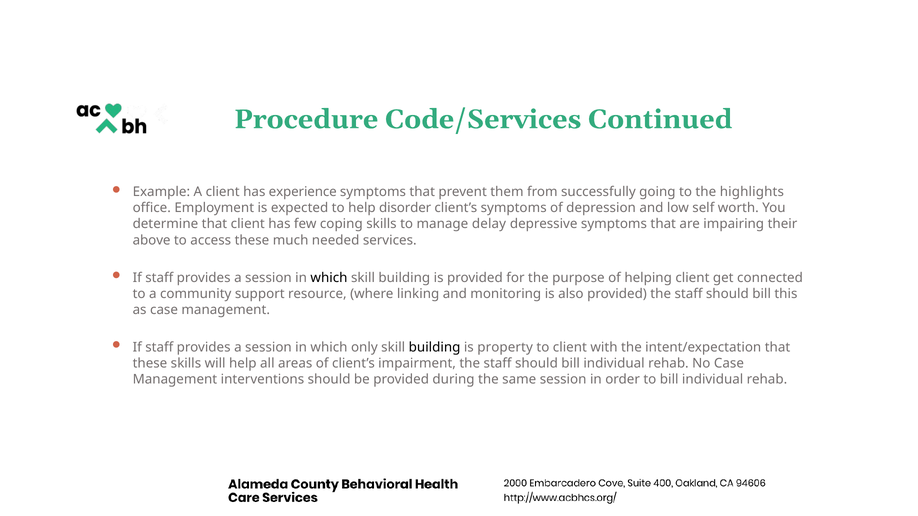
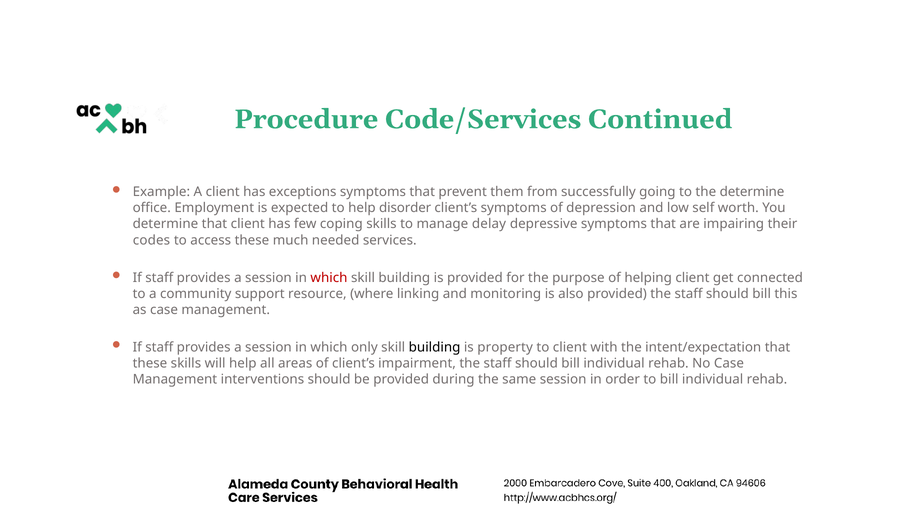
experience: experience -> exceptions
the highlights: highlights -> determine
above: above -> codes
which at (329, 278) colour: black -> red
